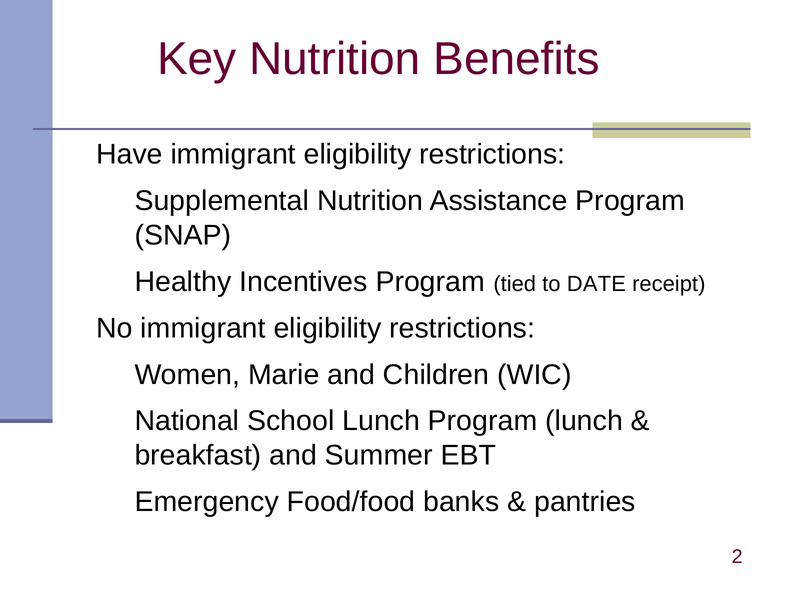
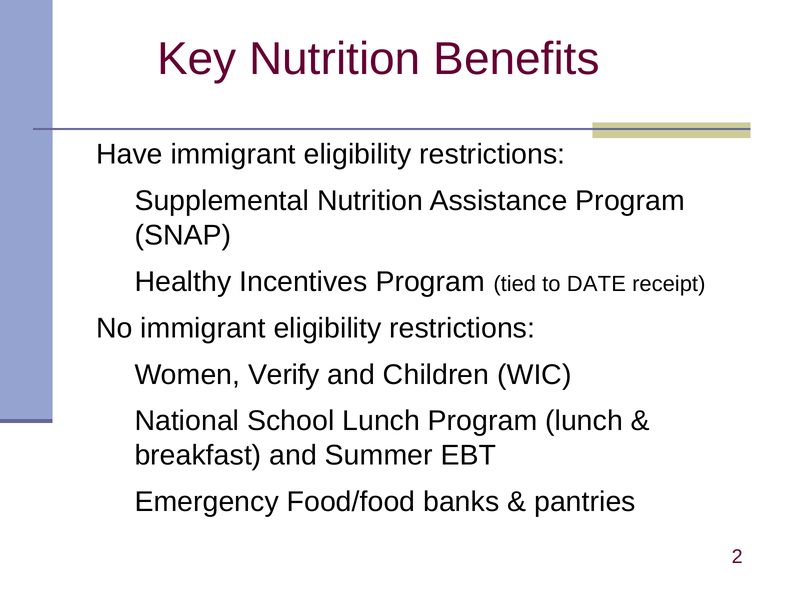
Marie: Marie -> Verify
